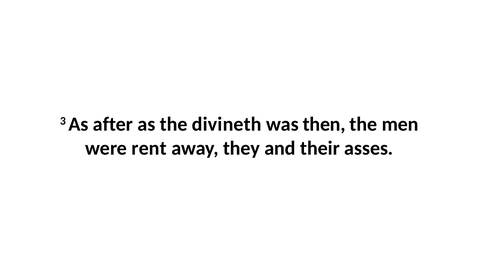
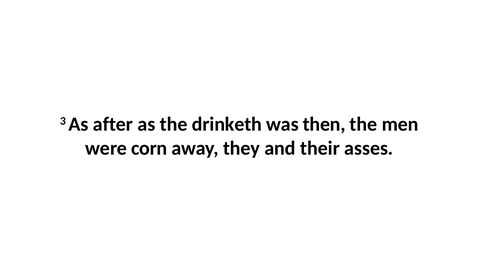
divineth: divineth -> drinketh
rent: rent -> corn
